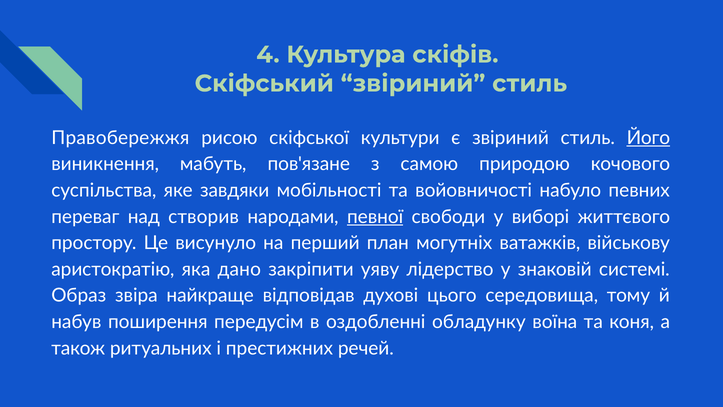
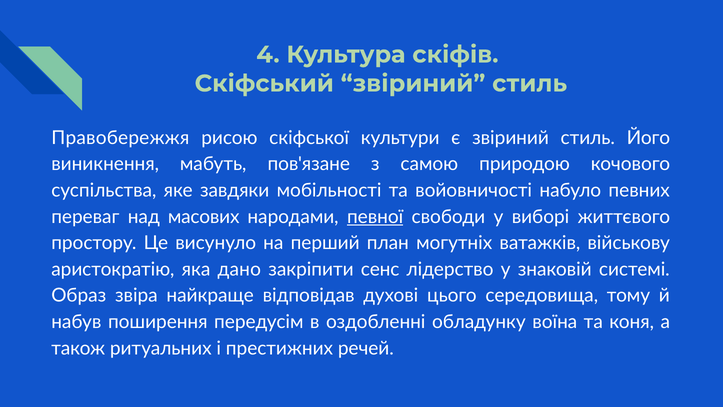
Його underline: present -> none
створив: створив -> масових
уяву: уяву -> сенс
